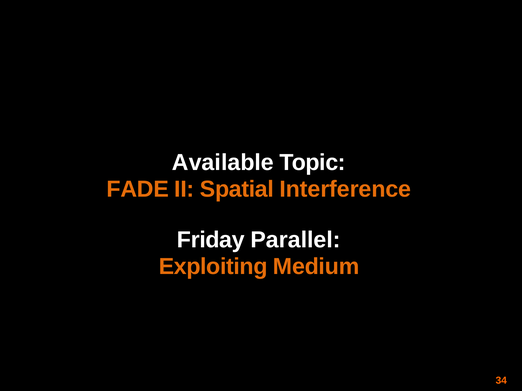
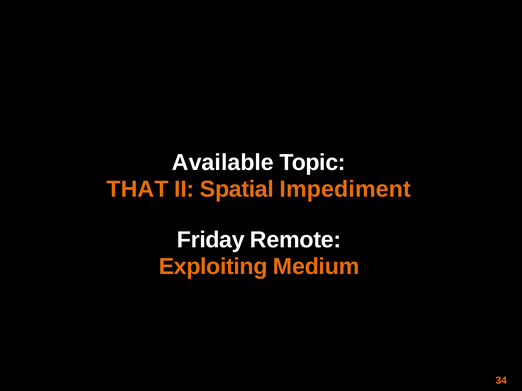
FADE: FADE -> THAT
Interference: Interference -> Impediment
Parallel: Parallel -> Remote
